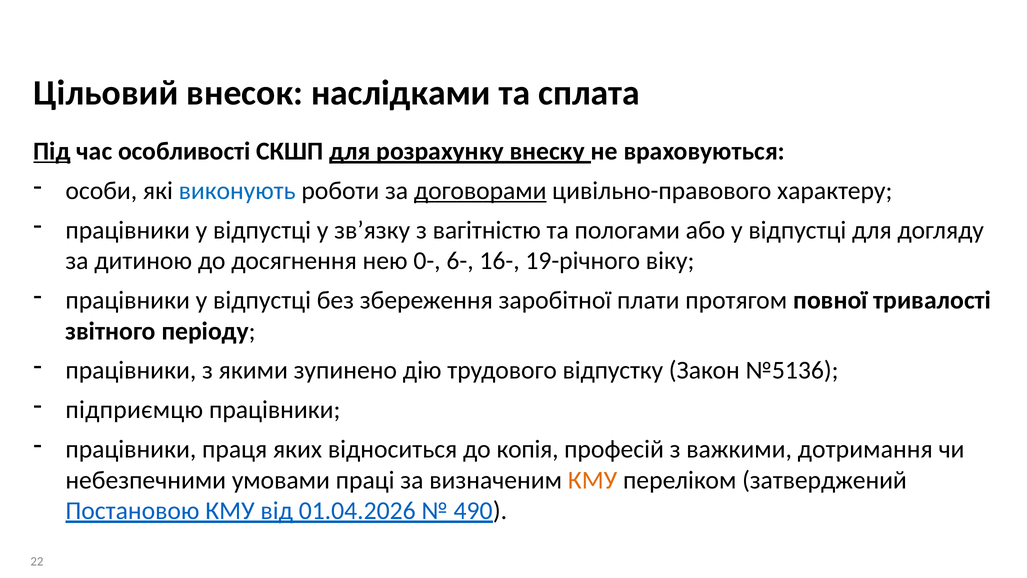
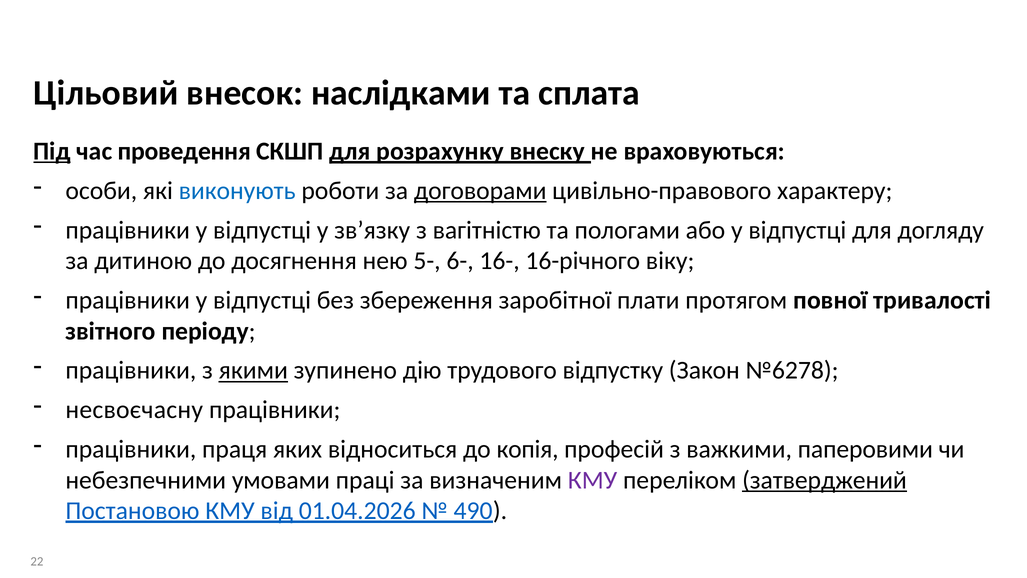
особливості: особливості -> проведення
0-: 0- -> 5-
19-річного: 19-річного -> 16-річного
якими underline: none -> present
№5136: №5136 -> №6278
підприємцю: підприємцю -> несвоєчасну
дотримання: дотримання -> паперовими
КМУ at (593, 480) colour: orange -> purple
затверджений underline: none -> present
